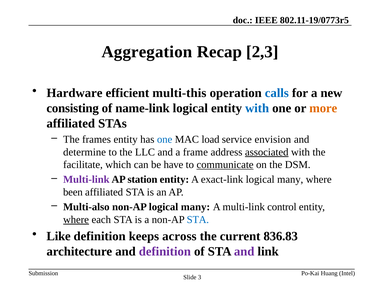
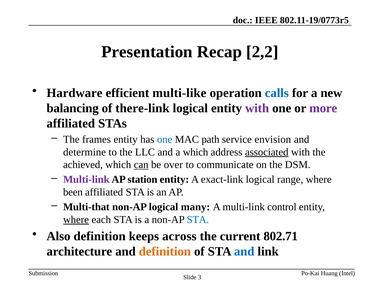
Aggregation: Aggregation -> Presentation
2,3: 2,3 -> 2,2
multi-this: multi-this -> multi-like
consisting: consisting -> balancing
name-link: name-link -> there-link
with at (257, 108) colour: blue -> purple
more colour: orange -> purple
load: load -> path
a frame: frame -> which
facilitate: facilitate -> achieved
can underline: none -> present
have: have -> over
communicate underline: present -> none
many at (290, 179): many -> range
Multi-also: Multi-also -> Multi-that
Like: Like -> Also
836.83: 836.83 -> 802.71
definition at (165, 251) colour: purple -> orange
and at (244, 251) colour: purple -> blue
